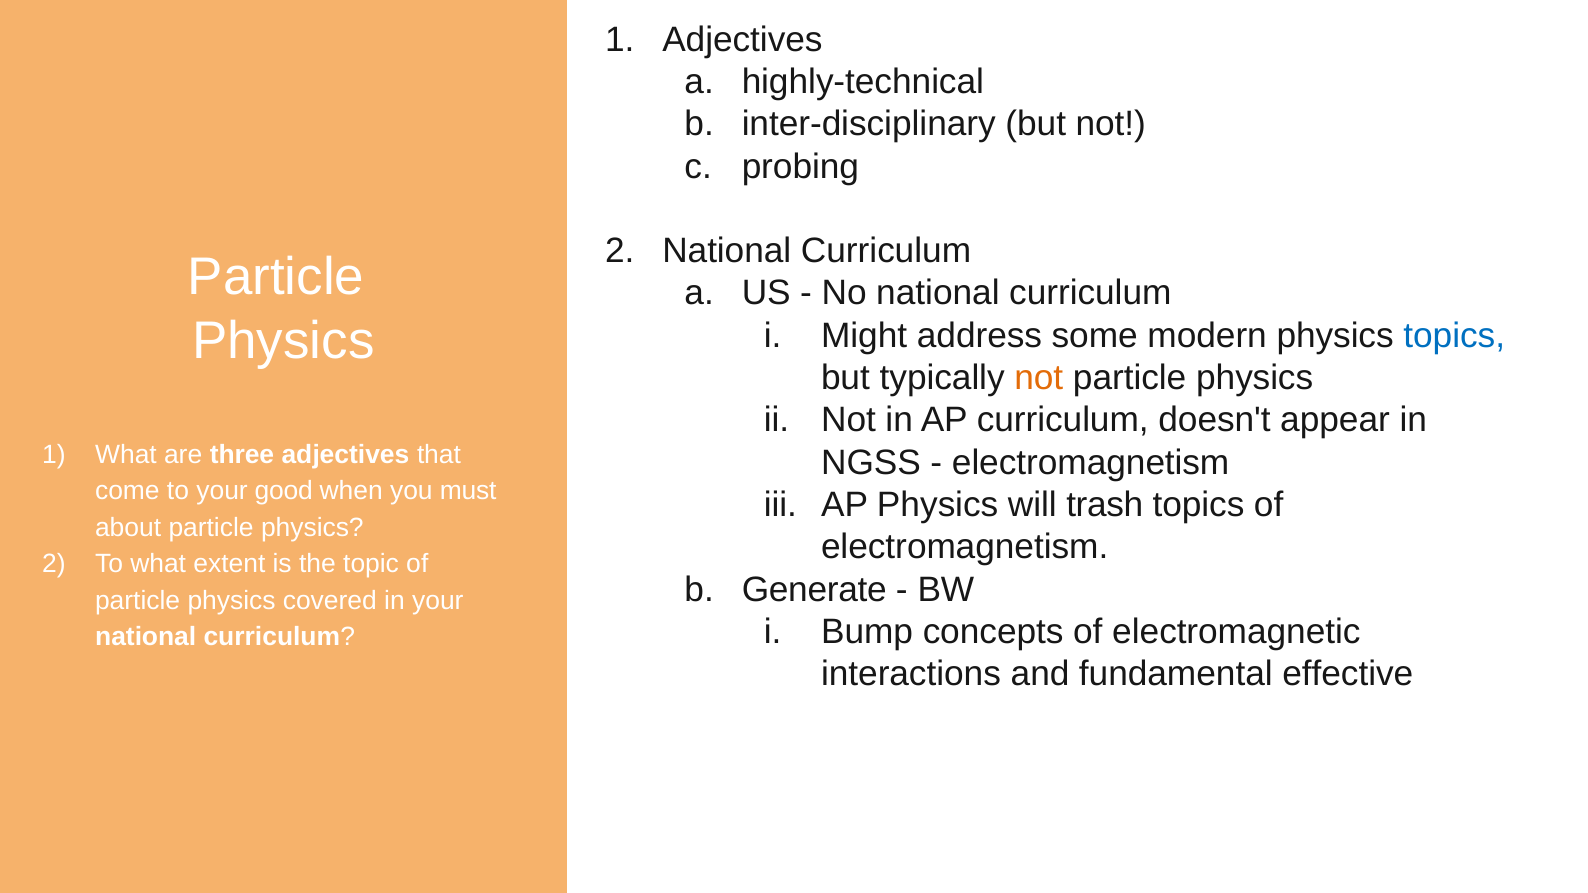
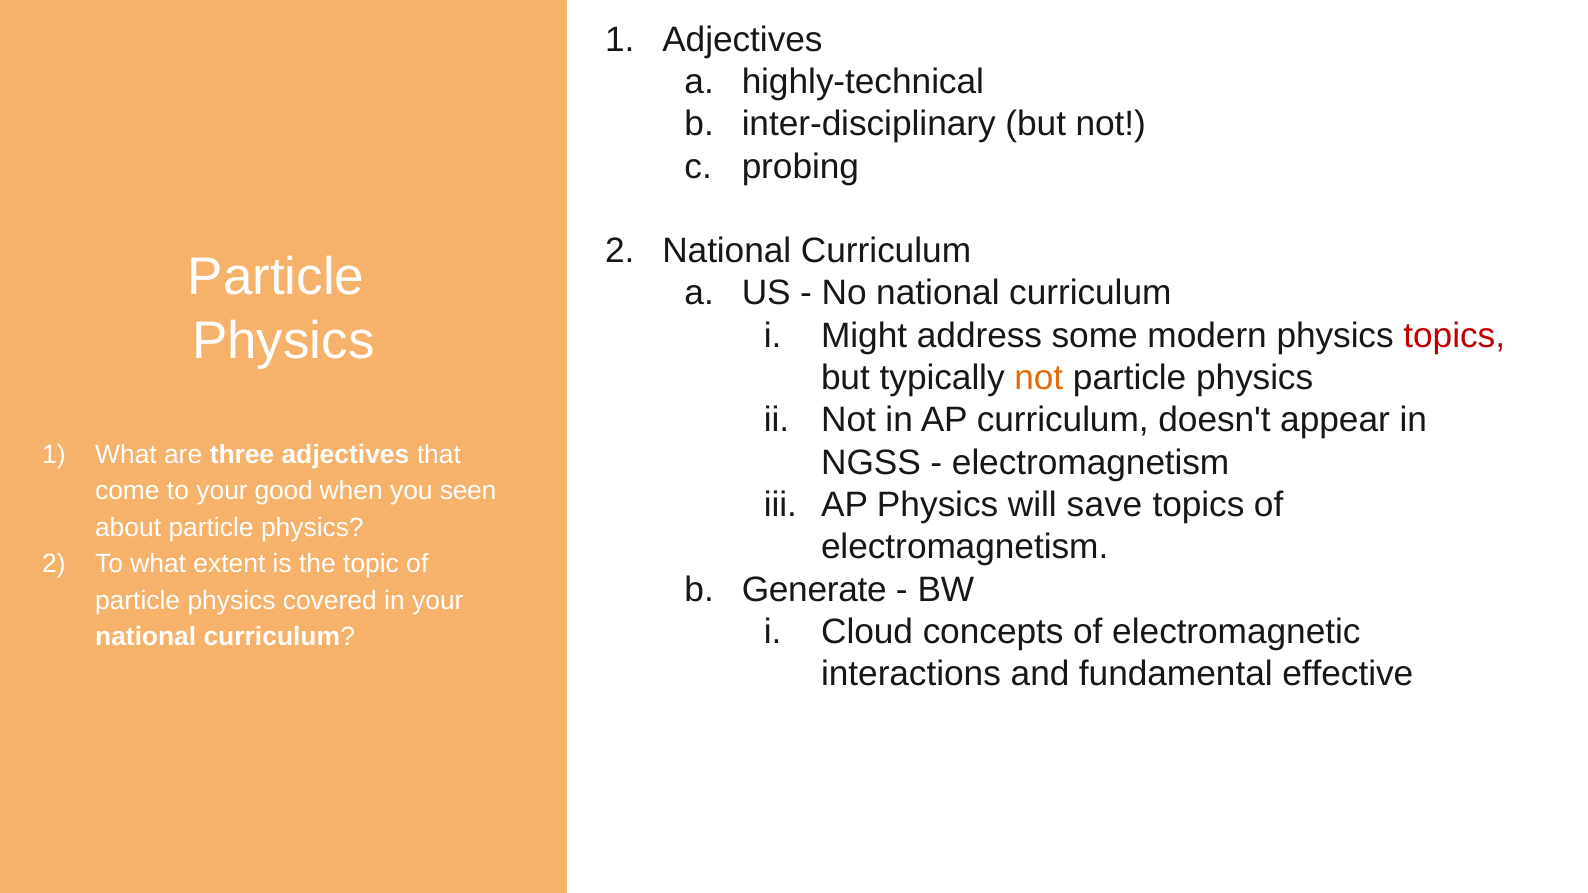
topics at (1454, 336) colour: blue -> red
must: must -> seen
trash: trash -> save
Bump: Bump -> Cloud
